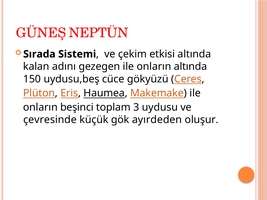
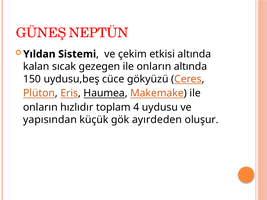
Sırada: Sırada -> Yıldan
adını: adını -> sıcak
beşinci: beşinci -> hızlıdır
3: 3 -> 4
çevresinde: çevresinde -> yapısından
